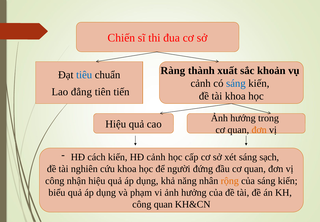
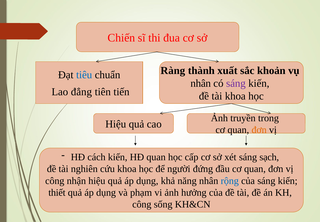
cảnh at (201, 83): cảnh -> nhân
sáng at (236, 83) colour: blue -> purple
hướng: hướng -> truyền
HĐ cảnh: cảnh -> quan
rộng colour: orange -> blue
biểu: biểu -> thiết
công quan: quan -> sống
